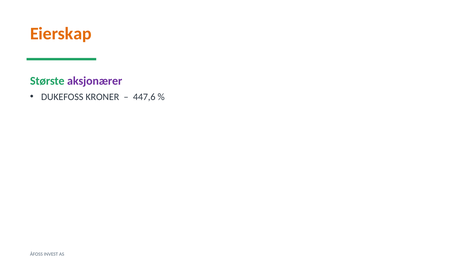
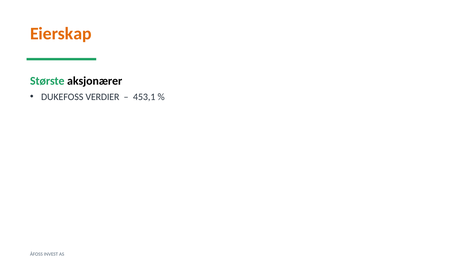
aksjonærer colour: purple -> black
KRONER: KRONER -> VERDIER
447,6: 447,6 -> 453,1
